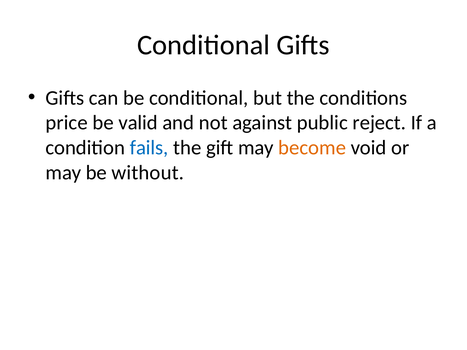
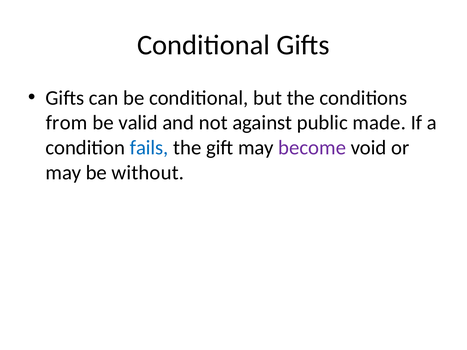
price: price -> from
reject: reject -> made
become colour: orange -> purple
